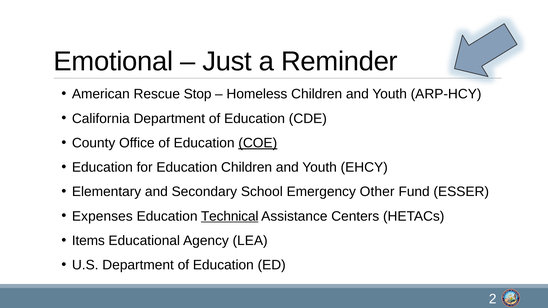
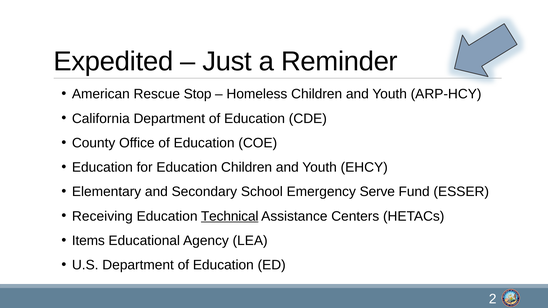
Emotional: Emotional -> Expedited
COE underline: present -> none
Other: Other -> Serve
Expenses: Expenses -> Receiving
